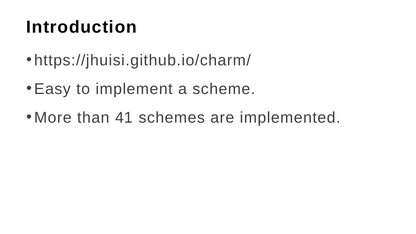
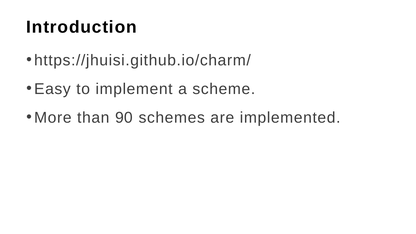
41: 41 -> 90
